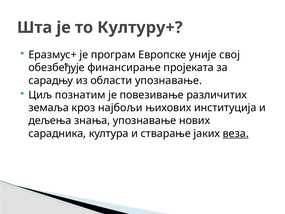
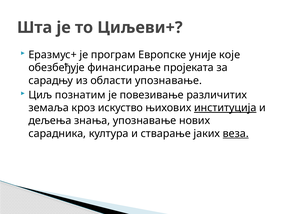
Културу+: Културу+ -> Циљеви+
свој: свој -> које
најбољи: најбољи -> искуство
институција underline: none -> present
